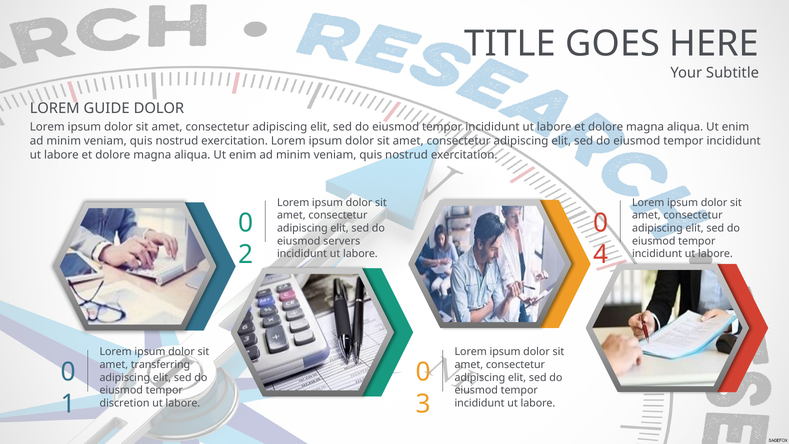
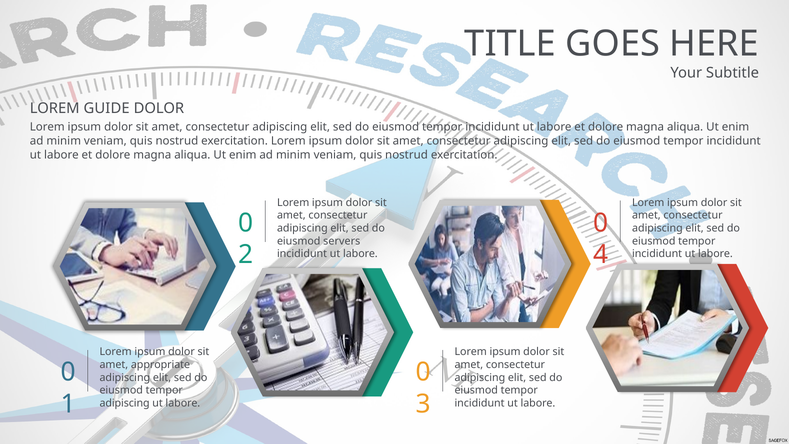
transferring: transferring -> appropriate
discretion at (125, 403): discretion -> adipiscing
